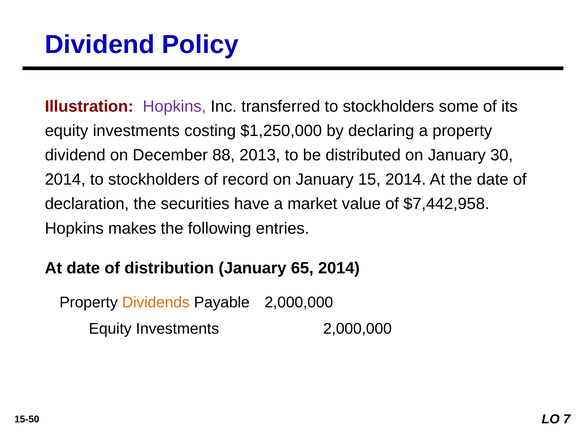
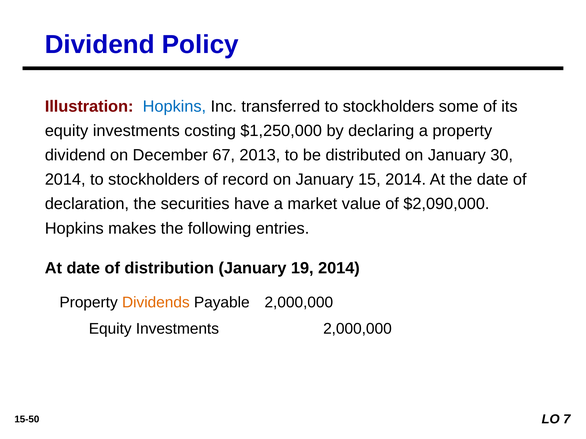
Hopkins at (174, 107) colour: purple -> blue
88: 88 -> 67
$7,442,958: $7,442,958 -> $2,090,000
65: 65 -> 19
